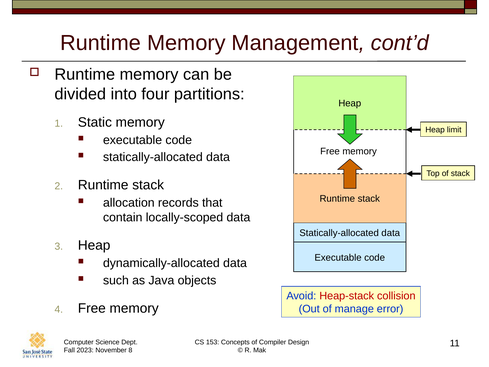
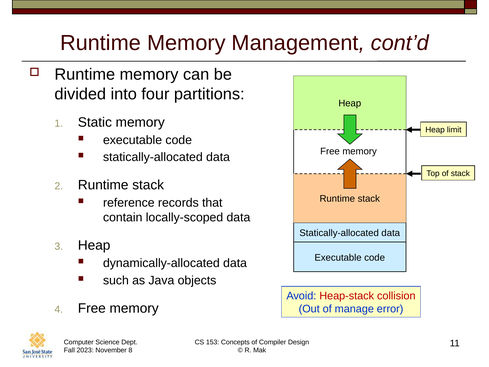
allocation: allocation -> reference
